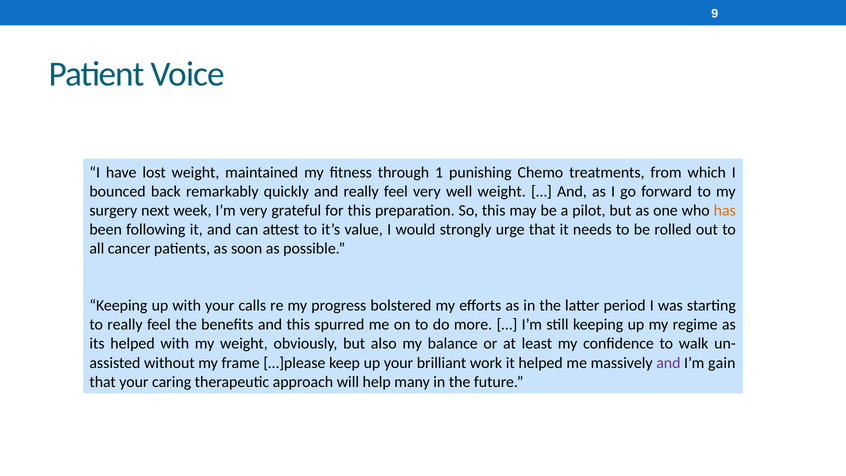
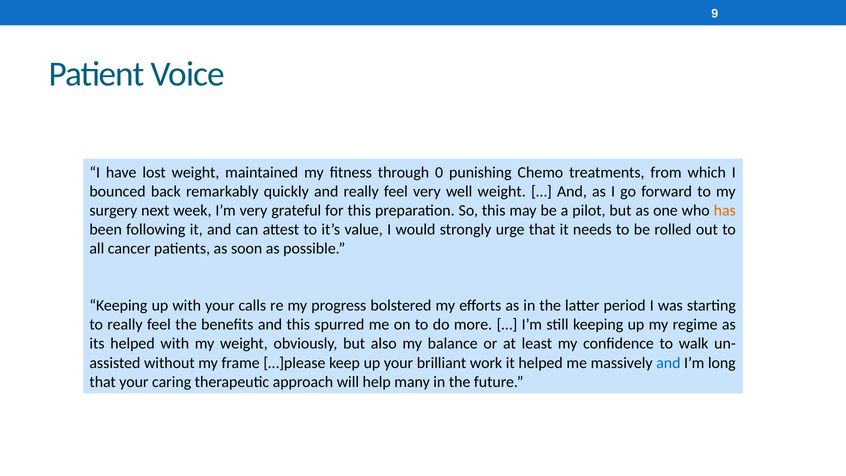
1: 1 -> 0
and at (668, 363) colour: purple -> blue
gain: gain -> long
